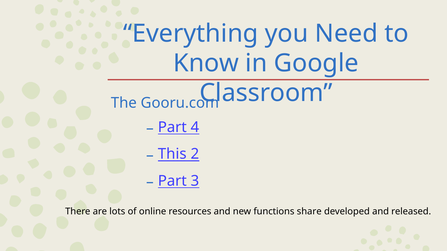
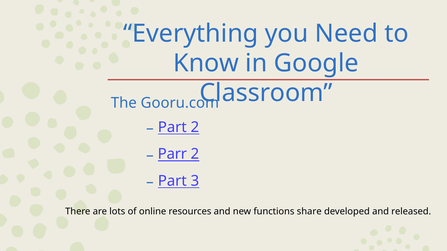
Part 4: 4 -> 2
This: This -> Parr
